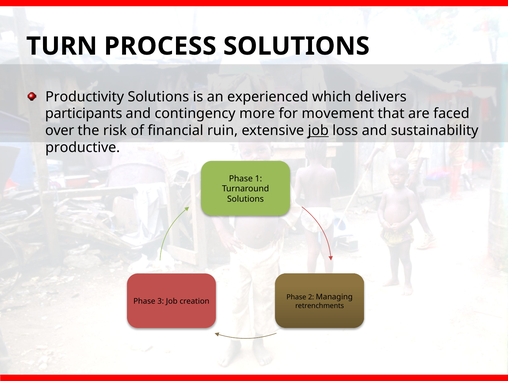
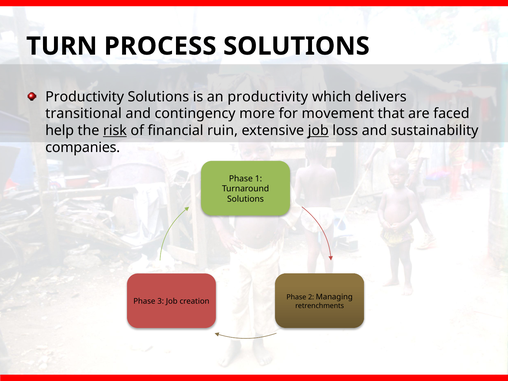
an experienced: experienced -> productivity
participants: participants -> transitional
over: over -> help
risk underline: none -> present
productive: productive -> companies
